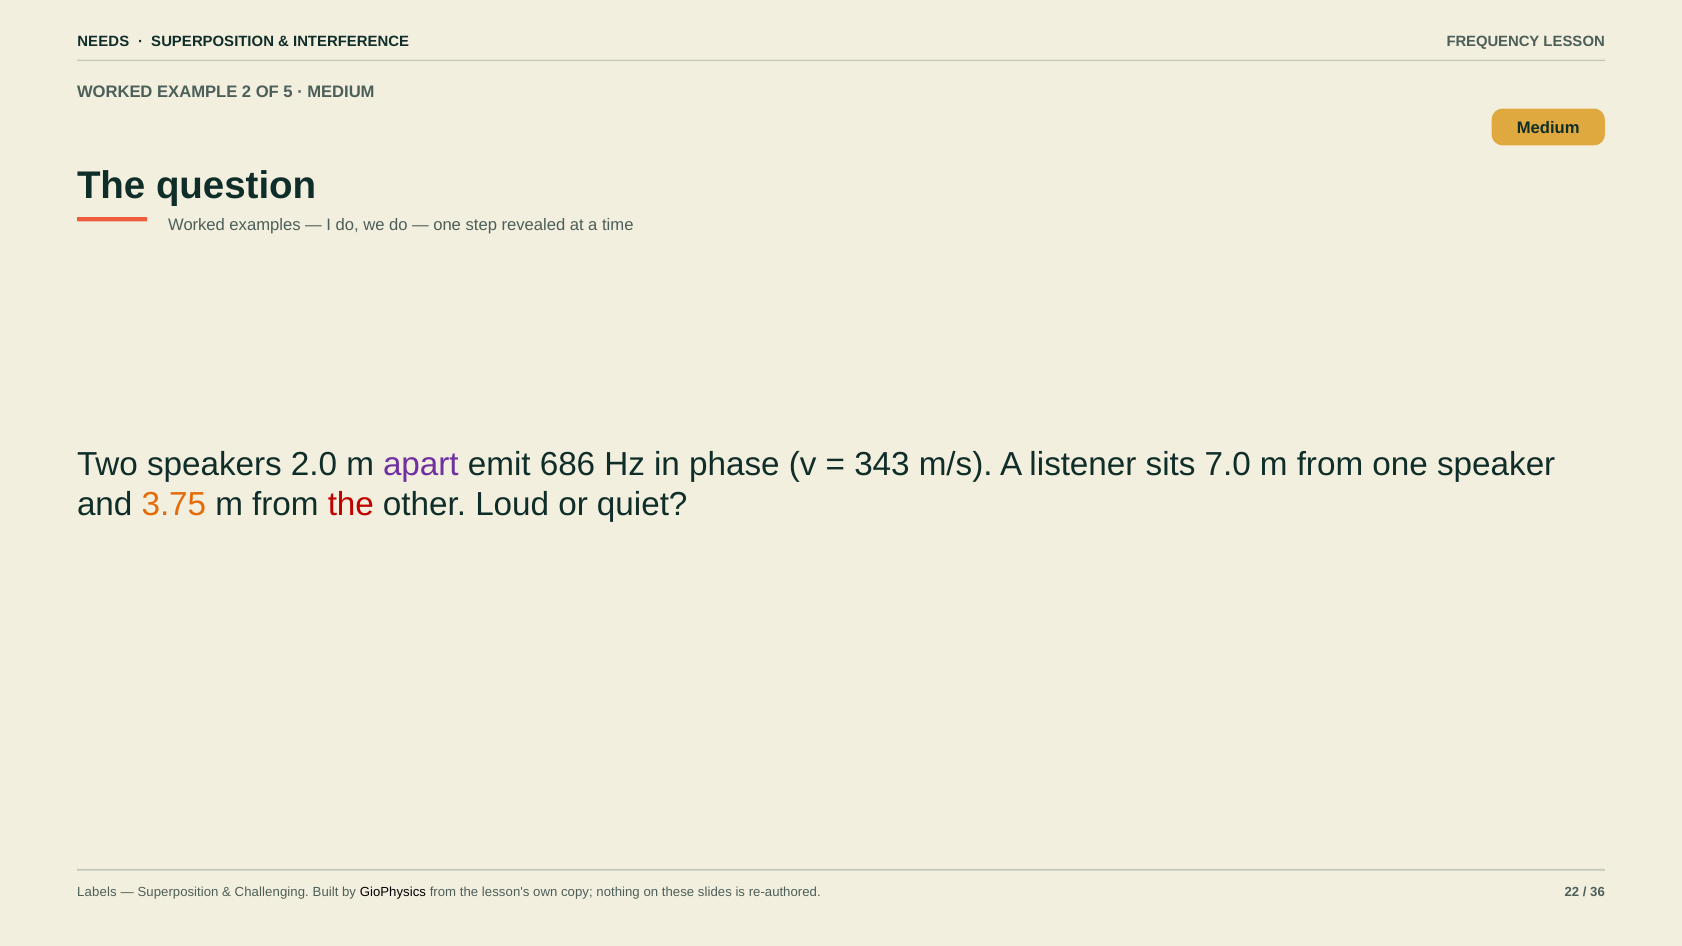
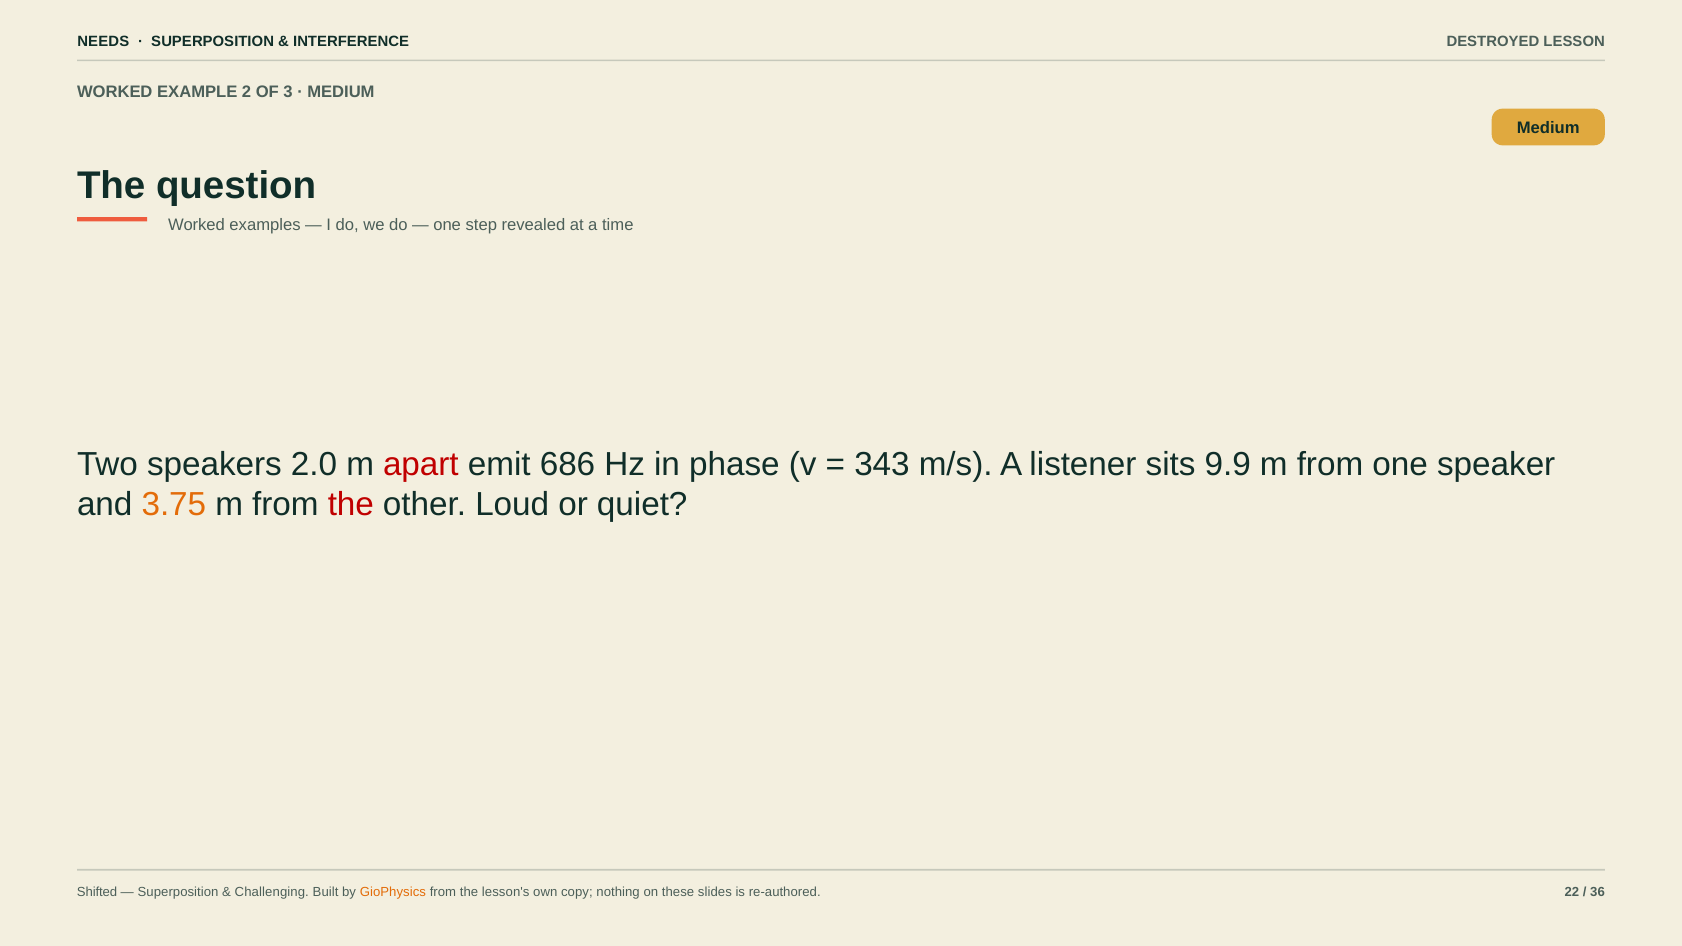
FREQUENCY: FREQUENCY -> DESTROYED
5: 5 -> 3
apart colour: purple -> red
7.0: 7.0 -> 9.9
Labels: Labels -> Shifted
GioPhysics colour: black -> orange
